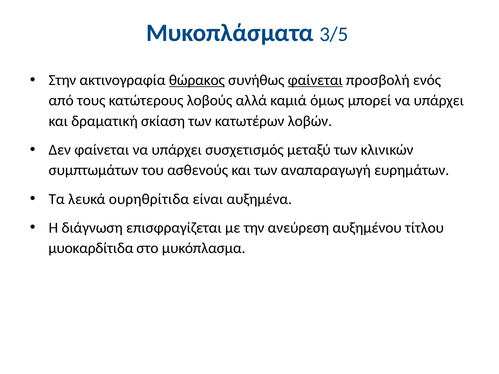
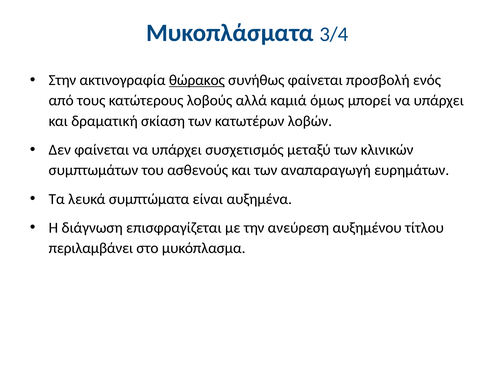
3/5: 3/5 -> 3/4
φαίνεται at (315, 80) underline: present -> none
ουρηθρίτιδα: ουρηθρίτιδα -> συμπτώματα
μυοκαρδίτιδα: μυοκαρδίτιδα -> περιλαμβάνει
